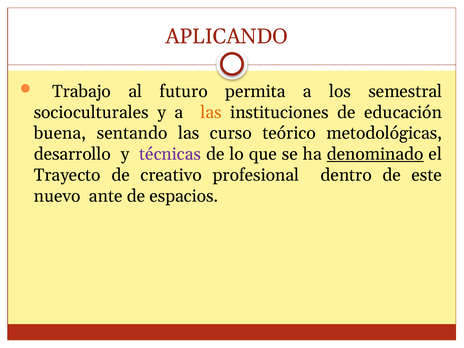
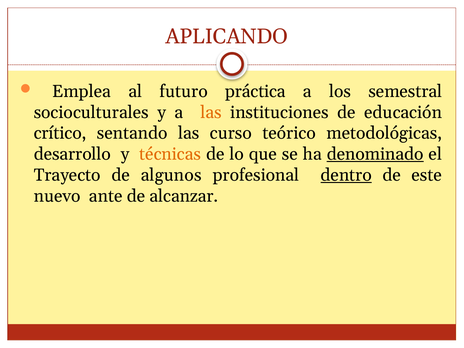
Trabajo: Trabajo -> Emplea
permita: permita -> práctica
buena: buena -> crítico
técnicas colour: purple -> orange
creativo: creativo -> algunos
dentro underline: none -> present
espacios: espacios -> alcanzar
